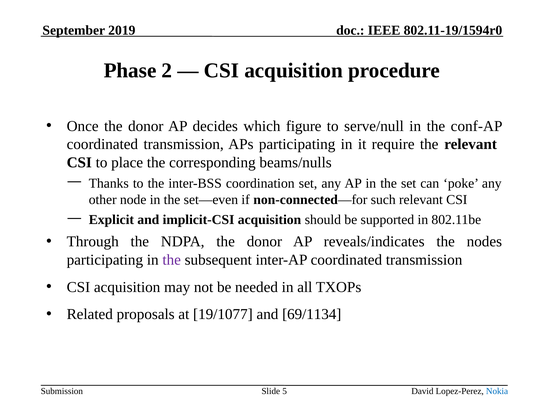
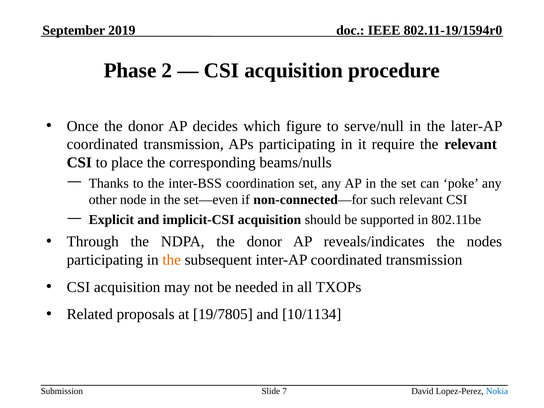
conf-AP: conf-AP -> later-AP
the at (172, 260) colour: purple -> orange
19/1077: 19/1077 -> 19/7805
69/1134: 69/1134 -> 10/1134
5: 5 -> 7
